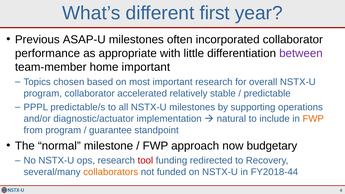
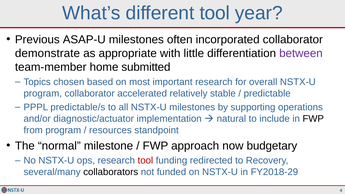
different first: first -> tool
performance: performance -> demonstrate
home important: important -> submitted
FWP at (313, 119) colour: orange -> black
guarantee: guarantee -> resources
collaborators colour: orange -> black
FY2018-44: FY2018-44 -> FY2018-29
